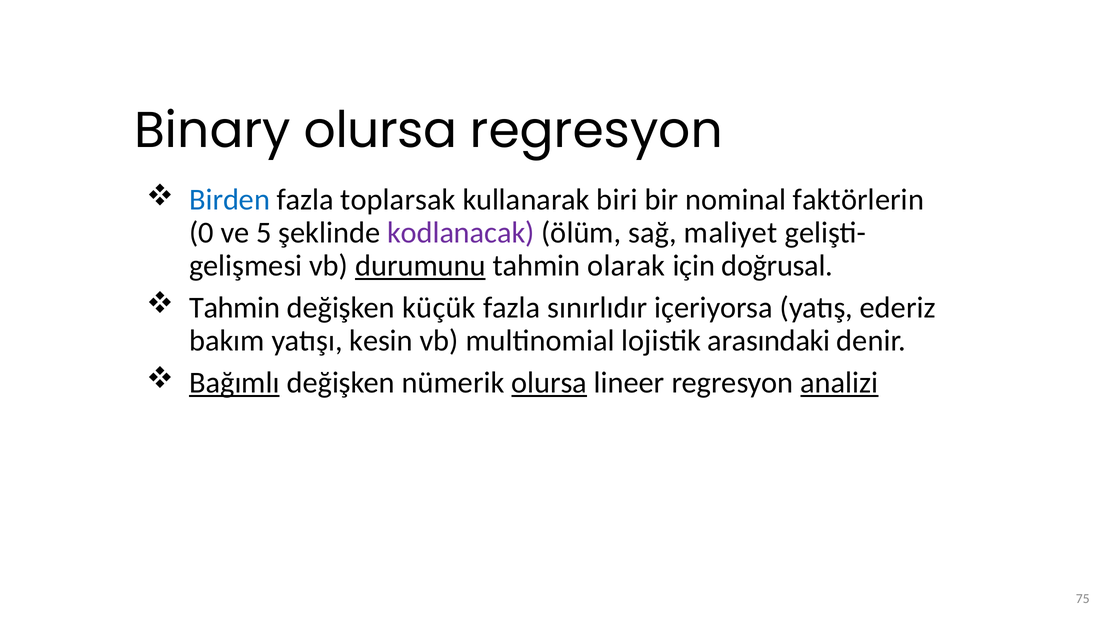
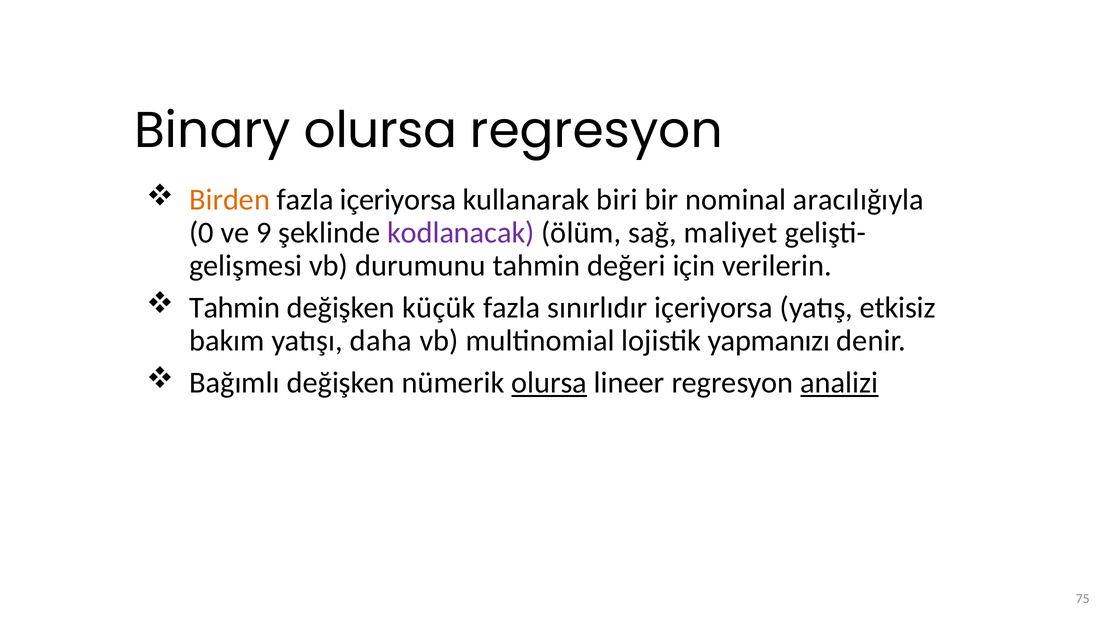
Birden colour: blue -> orange
fazla toplarsak: toplarsak -> içeriyorsa
faktörlerin: faktörlerin -> aracılığıyla
5: 5 -> 9
durumunu underline: present -> none
olarak: olarak -> değeri
doğrusal: doğrusal -> verilerin
ederiz: ederiz -> etkisiz
kesin: kesin -> daha
arasındaki: arasındaki -> yapmanızı
Bağımlı underline: present -> none
